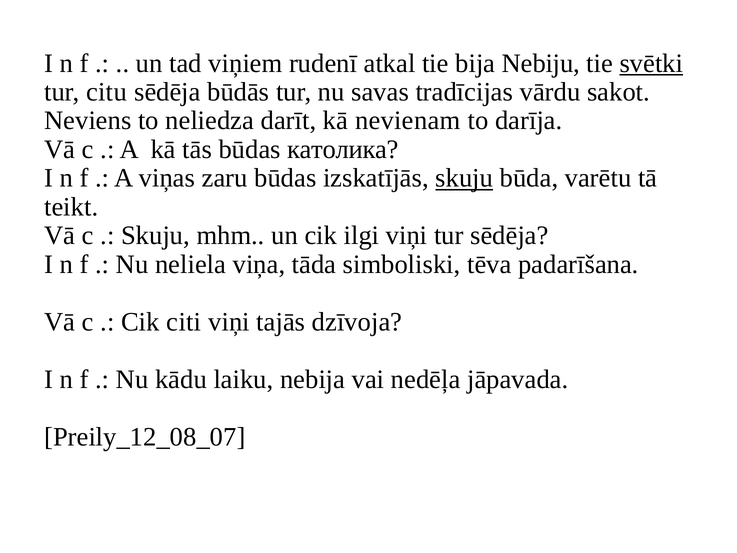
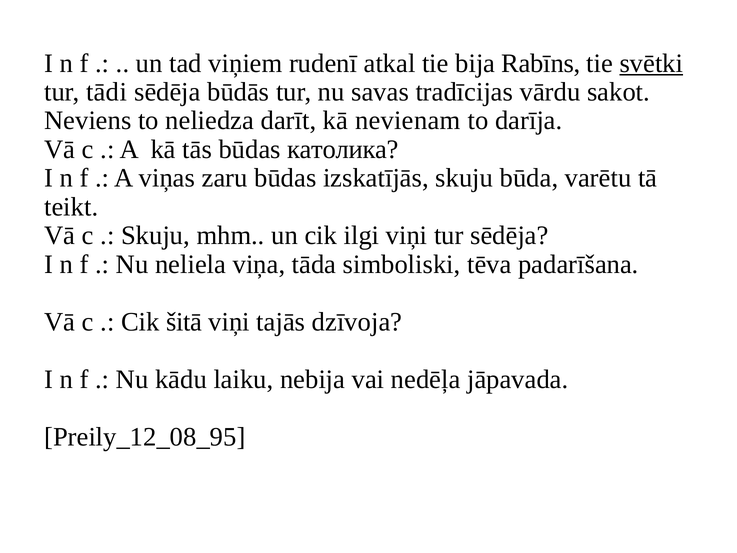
Nebiju: Nebiju -> Rabīns
citu: citu -> tādi
skuju at (464, 178) underline: present -> none
citi: citi -> šitā
Preily_12_08_07: Preily_12_08_07 -> Preily_12_08_95
